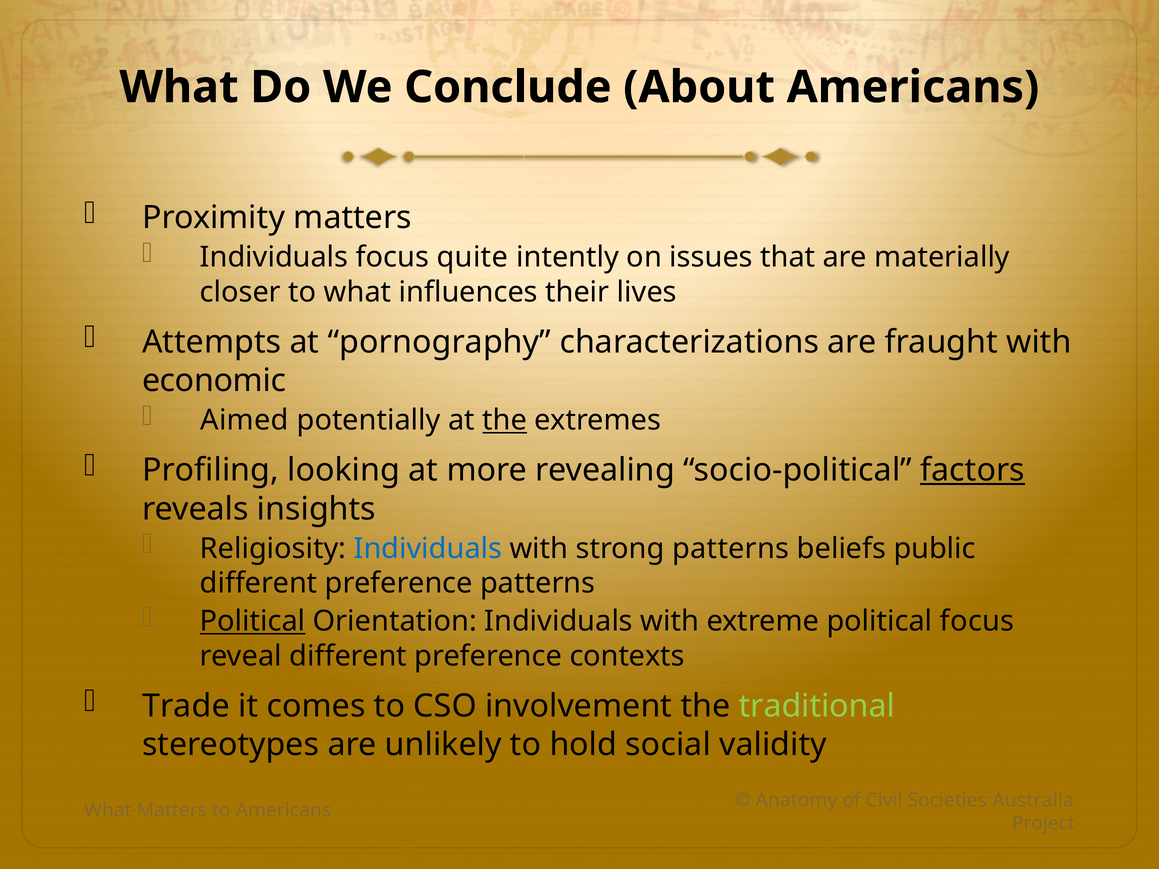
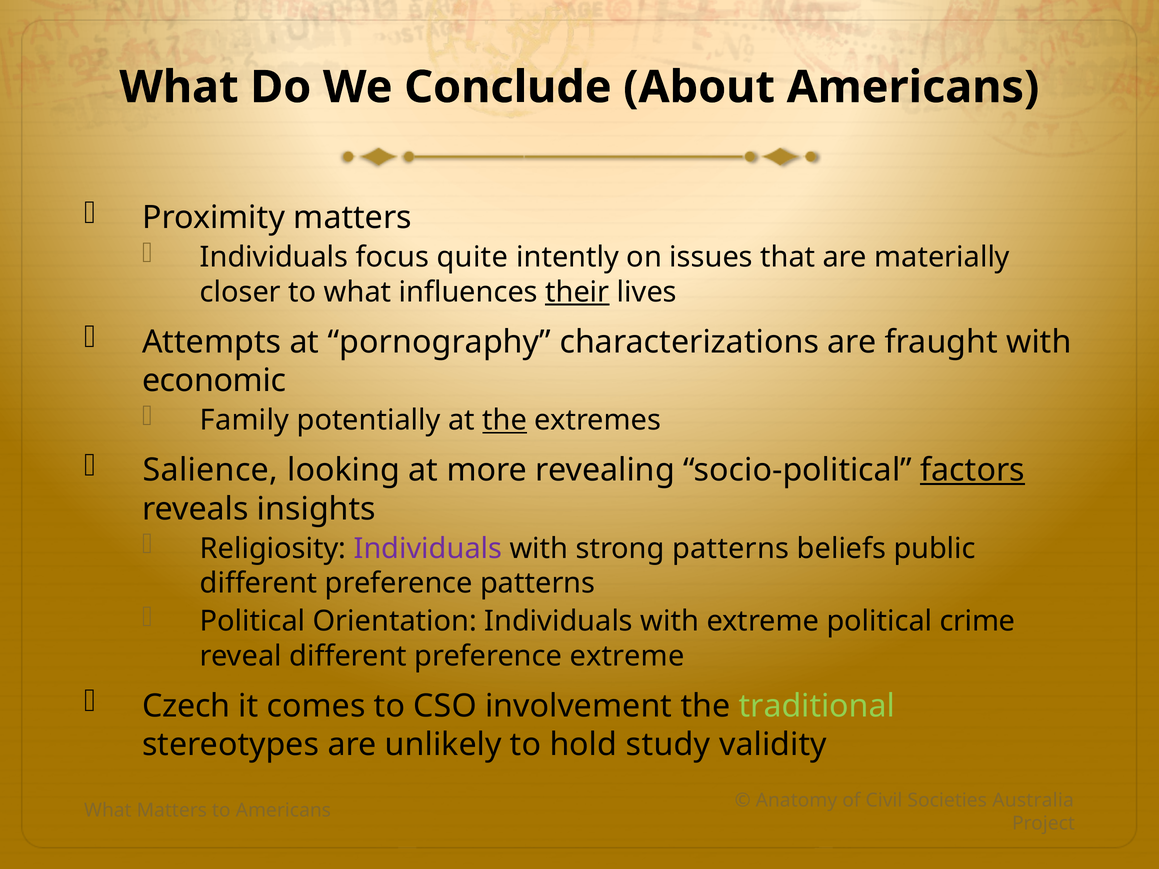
their underline: none -> present
Aimed: Aimed -> Family
Profiling: Profiling -> Salience
Individuals at (428, 549) colour: blue -> purple
Political at (253, 622) underline: present -> none
political focus: focus -> crime
preference contexts: contexts -> extreme
Trade: Trade -> Czech
social: social -> study
